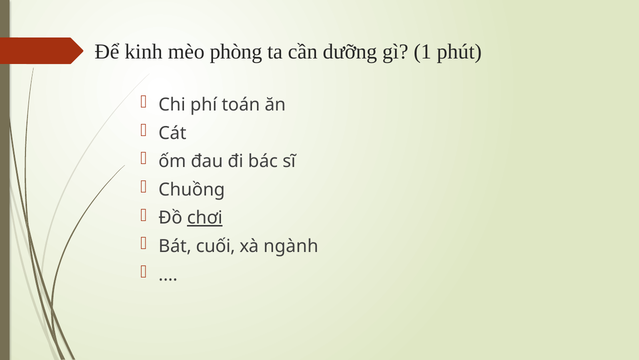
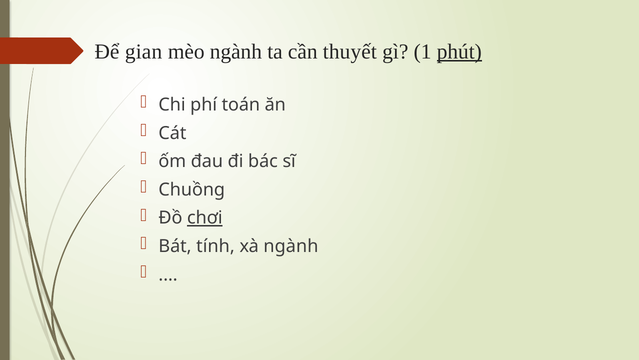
kinh: kinh -> gian
mèo phòng: phòng -> ngành
dưỡng: dưỡng -> thuyết
phút underline: none -> present
cuối: cuối -> tính
